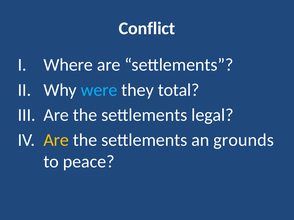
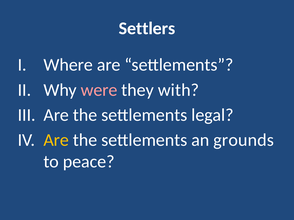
Conflict: Conflict -> Settlers
were colour: light blue -> pink
total: total -> with
